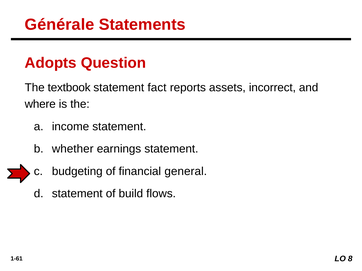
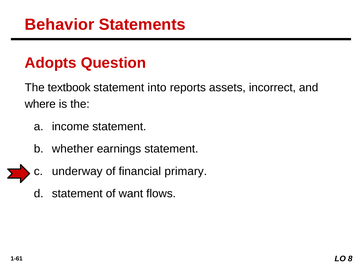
Générale: Générale -> Behavior
fact: fact -> into
budgeting: budgeting -> underway
general: general -> primary
build: build -> want
